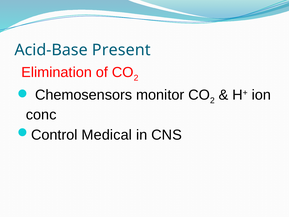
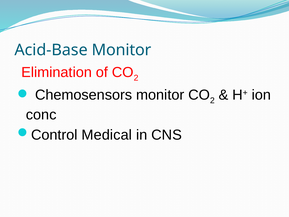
Acid-Base Present: Present -> Monitor
